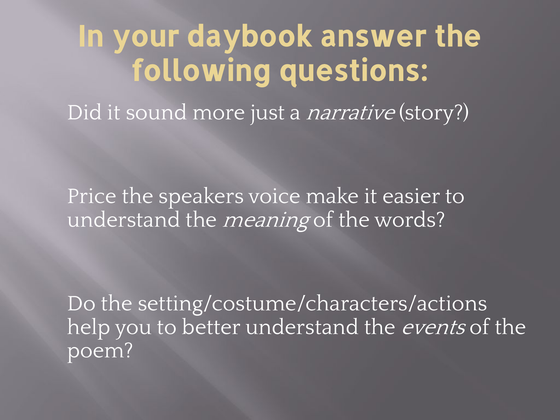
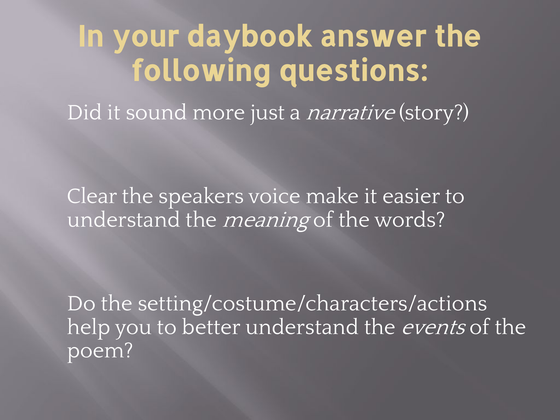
Price: Price -> Clear
